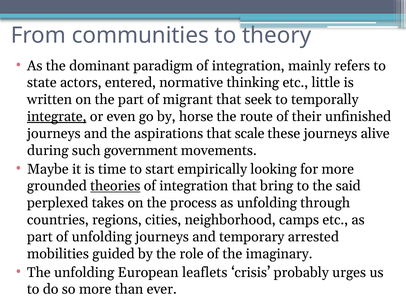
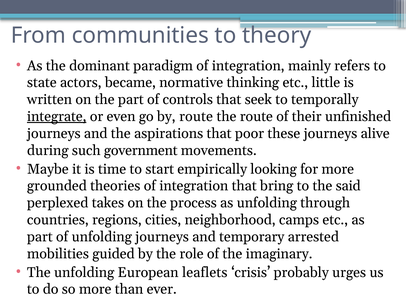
entered: entered -> became
migrant: migrant -> controls
by horse: horse -> route
scale: scale -> poor
theories underline: present -> none
